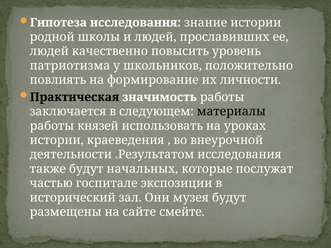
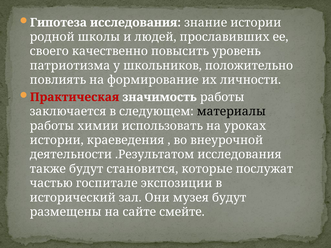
людей at (49, 51): людей -> своего
Практическая colour: black -> red
князей: князей -> химии
начальных: начальных -> становится
